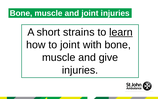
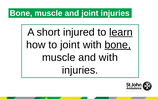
strains: strains -> injured
bone at (118, 45) underline: none -> present
and give: give -> with
